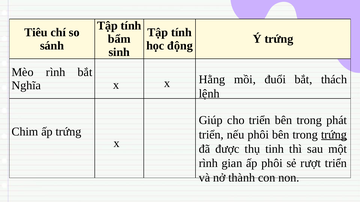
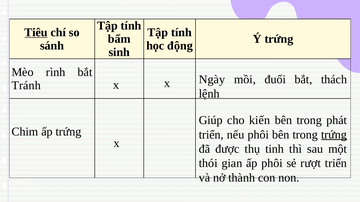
Tiêu underline: none -> present
Hằng: Hằng -> Ngày
Nghĩa: Nghĩa -> Tránh
cho triển: triển -> kiến
rình at (208, 164): rình -> thói
